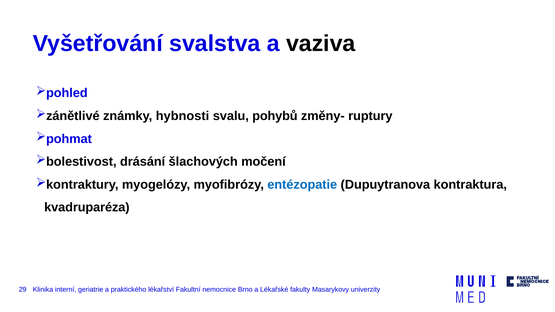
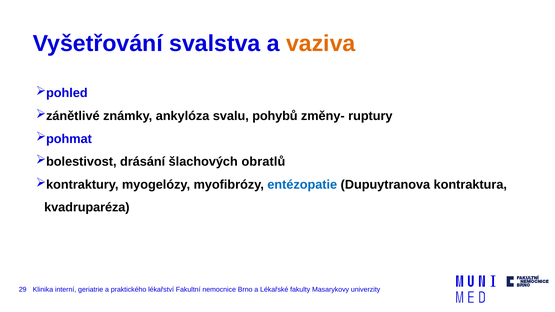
vaziva colour: black -> orange
hybnosti: hybnosti -> ankylóza
močení: močení -> obratlů
